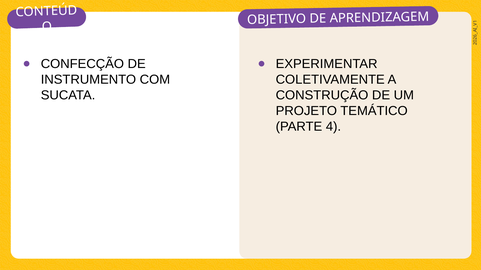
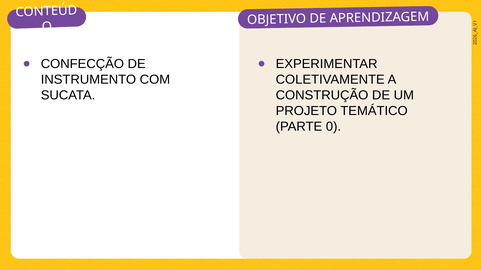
PARTE 4: 4 -> 0
